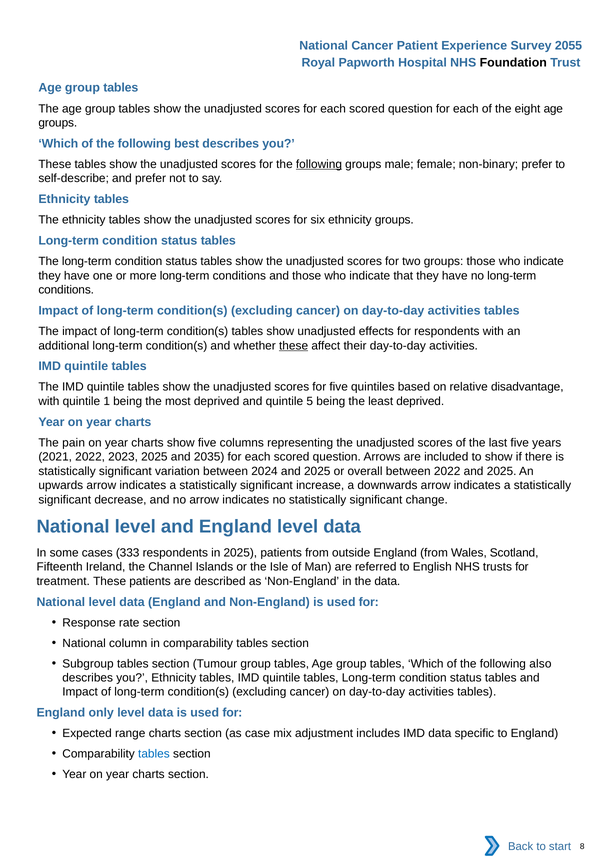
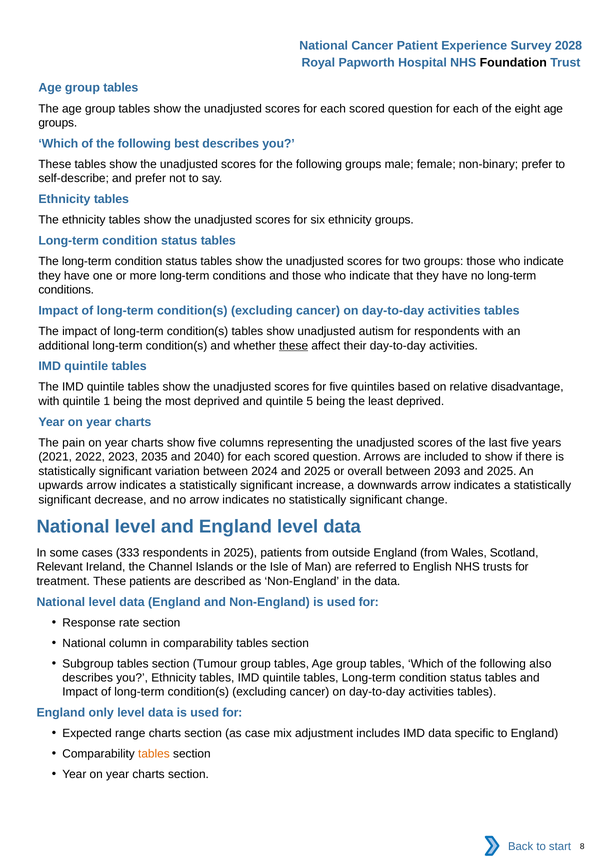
2055: 2055 -> 2028
following at (319, 164) underline: present -> none
effects: effects -> autism
2023 2025: 2025 -> 2035
2035: 2035 -> 2040
between 2022: 2022 -> 2093
Fifteenth: Fifteenth -> Relevant
tables at (154, 754) colour: blue -> orange
